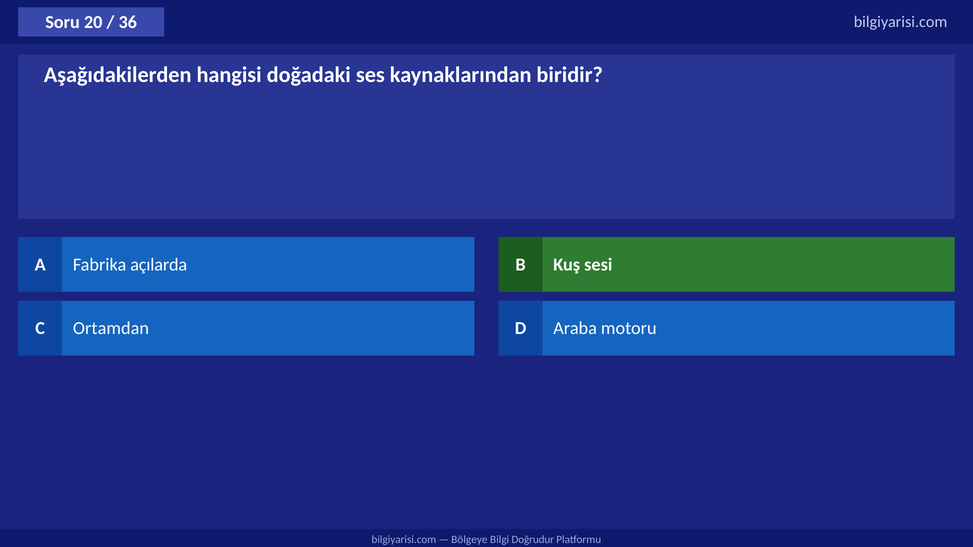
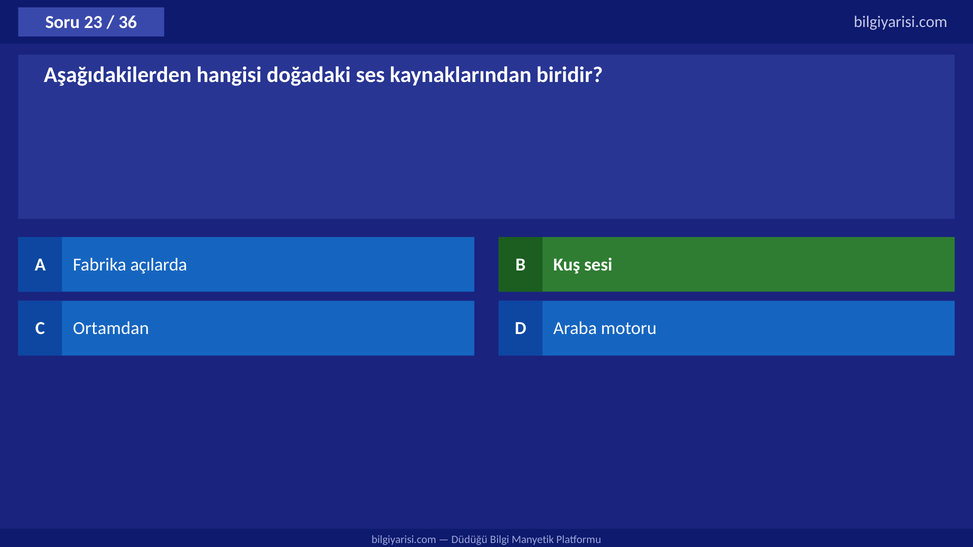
20: 20 -> 23
Bölgeye: Bölgeye -> Düdüğü
Doğrudur: Doğrudur -> Manyetik
